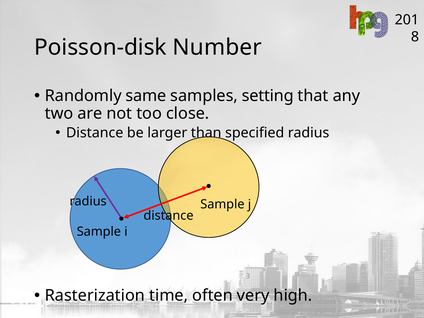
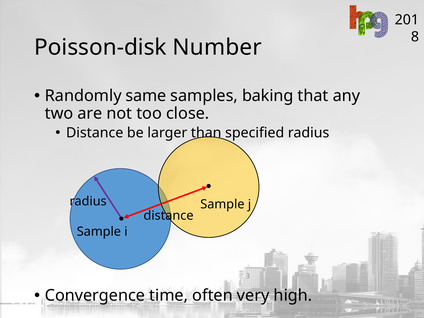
setting: setting -> baking
Rasterization: Rasterization -> Convergence
